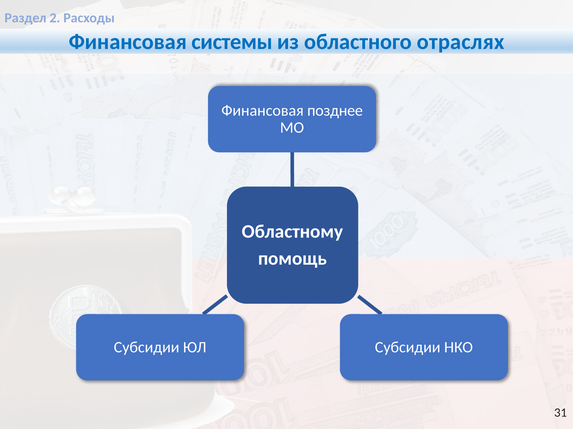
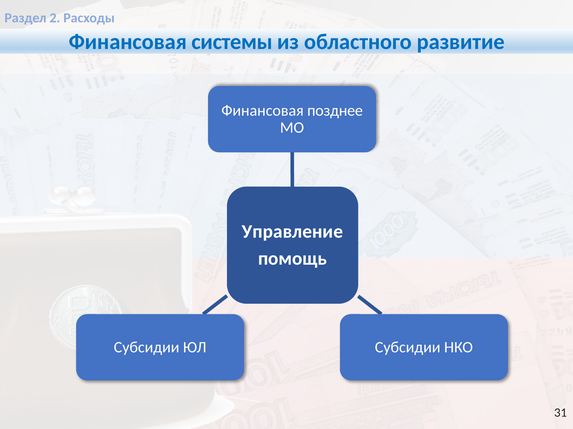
отраслях: отраслях -> развитие
Областному: Областному -> Управление
